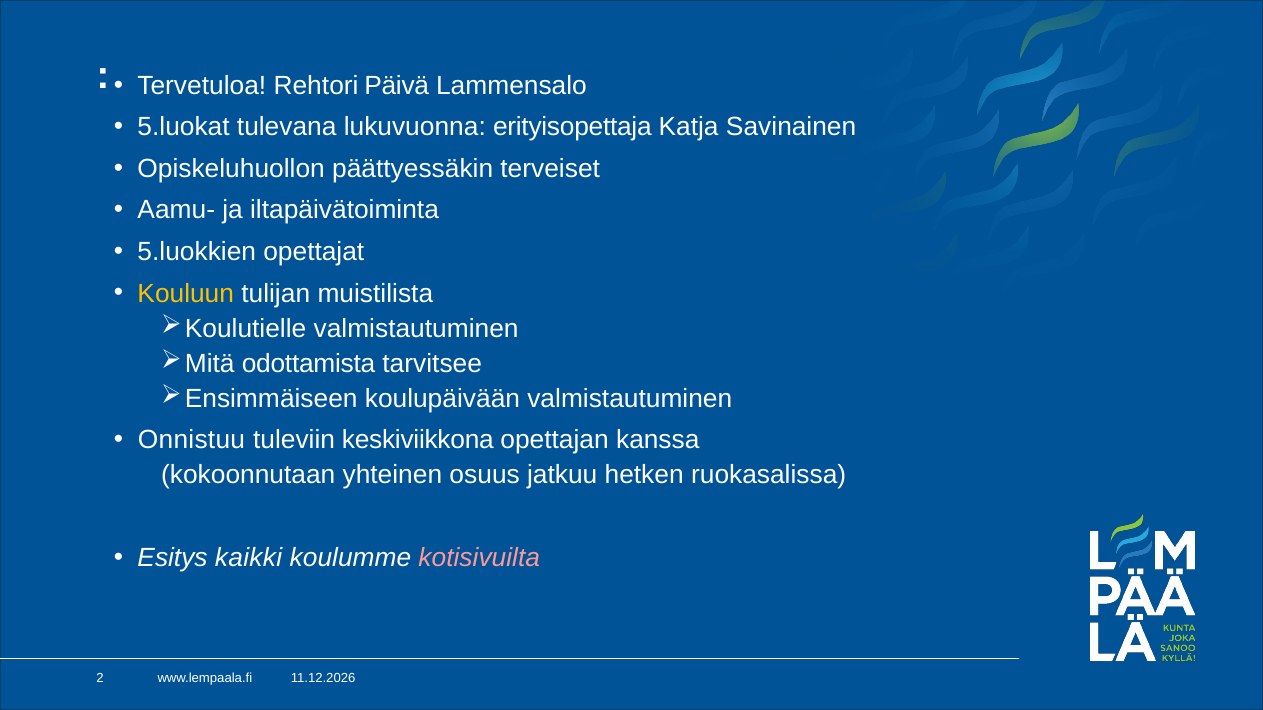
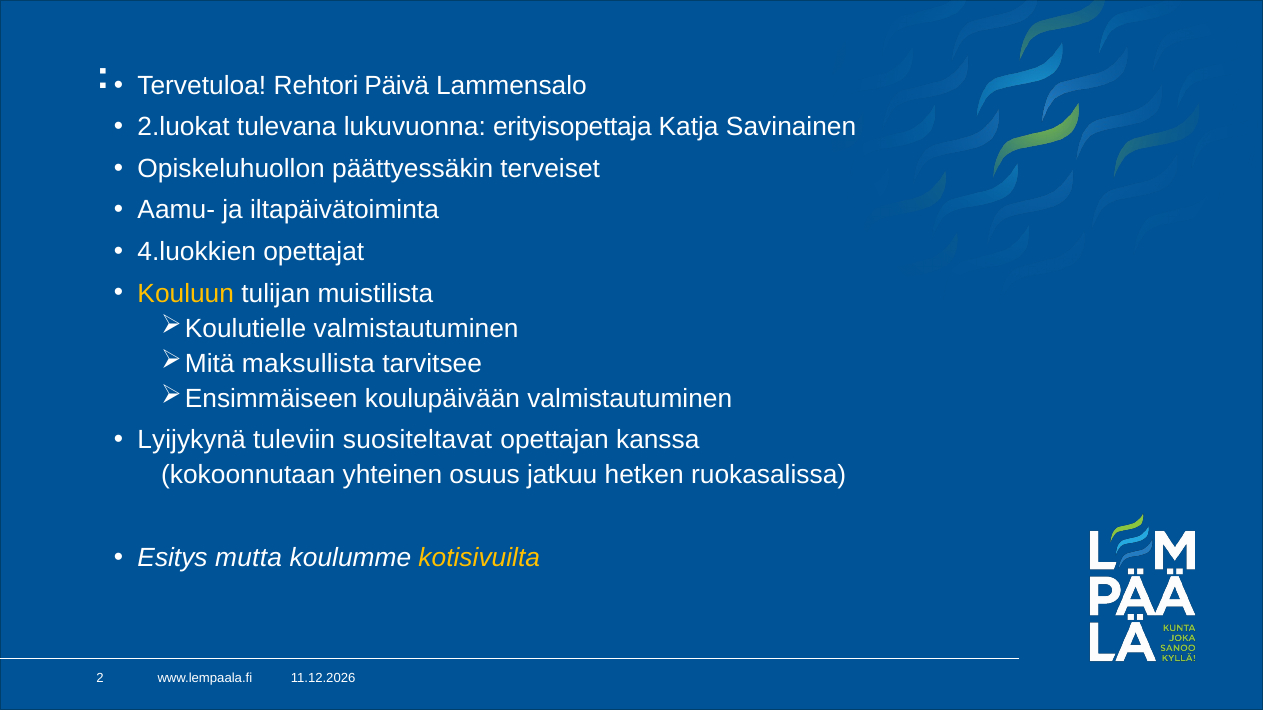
5.luokat: 5.luokat -> 2.luokat
5.luokkien: 5.luokkien -> 4.luokkien
odottamista: odottamista -> maksullista
Onnistuu: Onnistuu -> Lyijykynä
keskiviikkona: keskiviikkona -> suositeltavat
kaikki: kaikki -> mutta
kotisivuilta colour: pink -> yellow
